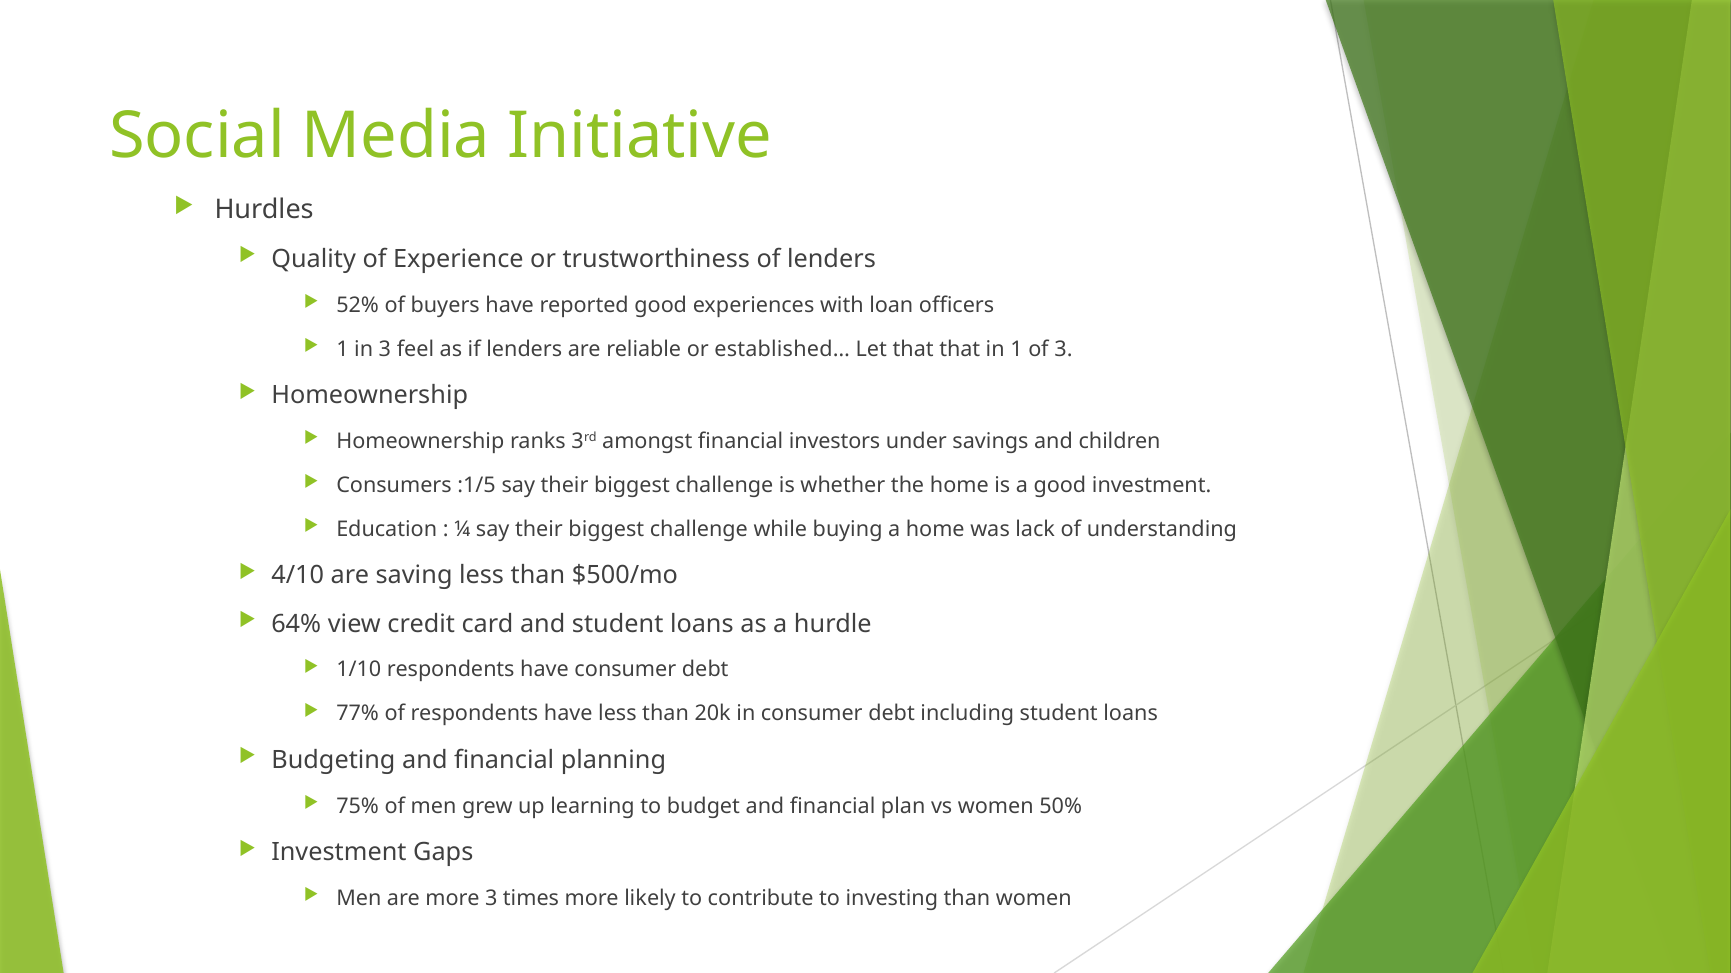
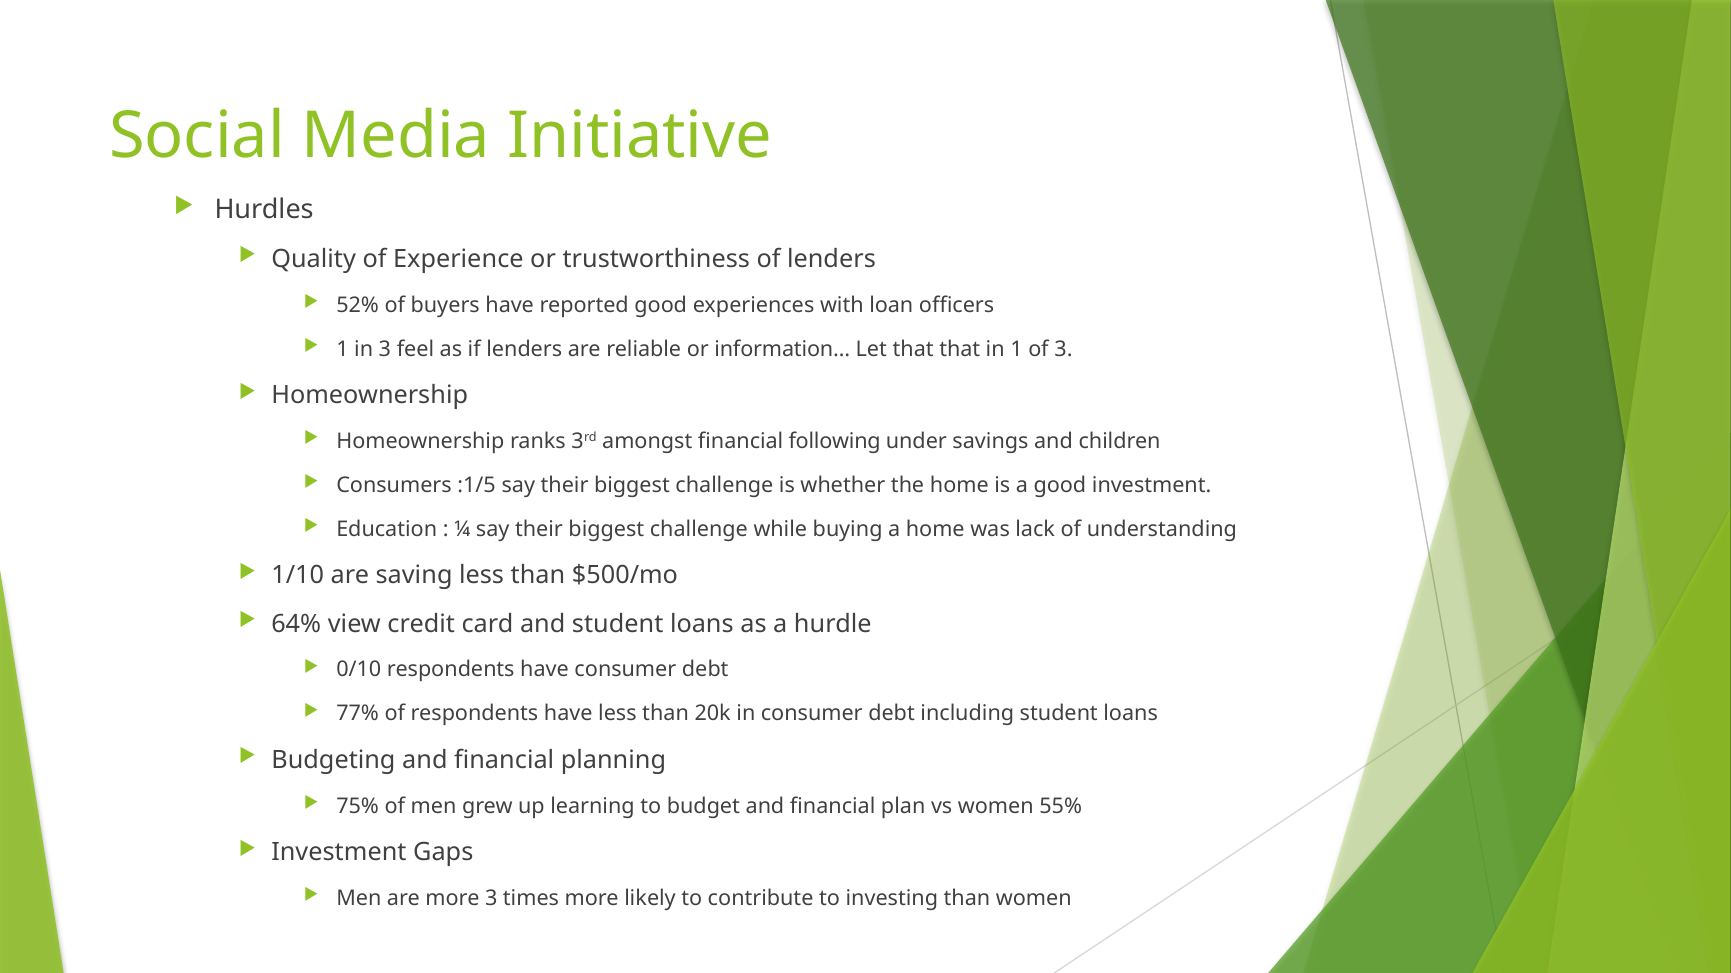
established…: established… -> information…
investors: investors -> following
4/10: 4/10 -> 1/10
1/10: 1/10 -> 0/10
50%: 50% -> 55%
